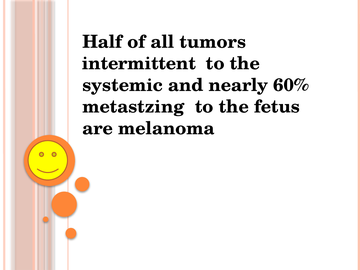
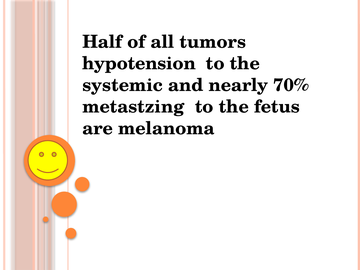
intermittent: intermittent -> hypotension
60%: 60% -> 70%
